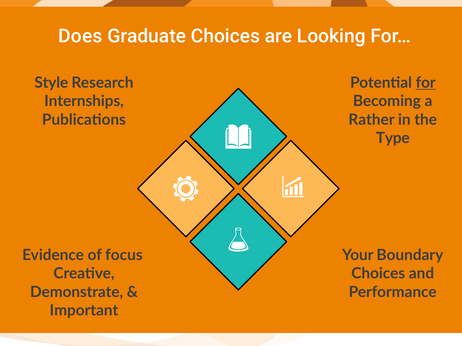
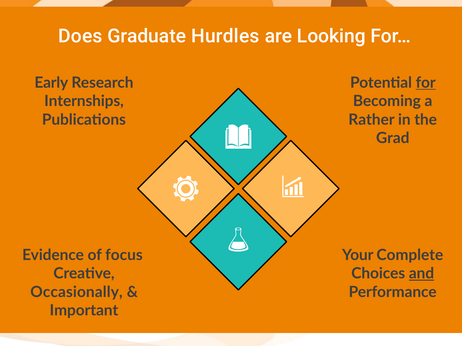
Graduate Choices: Choices -> Hurdles
Style: Style -> Early
Type: Type -> Grad
Boundary: Boundary -> Complete
and underline: none -> present
Demonstrate: Demonstrate -> Occasionally
